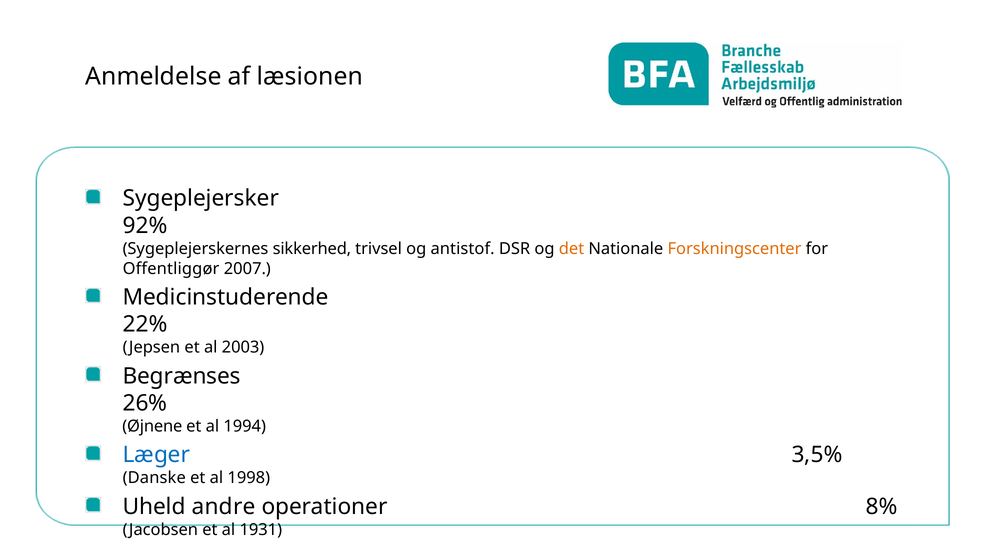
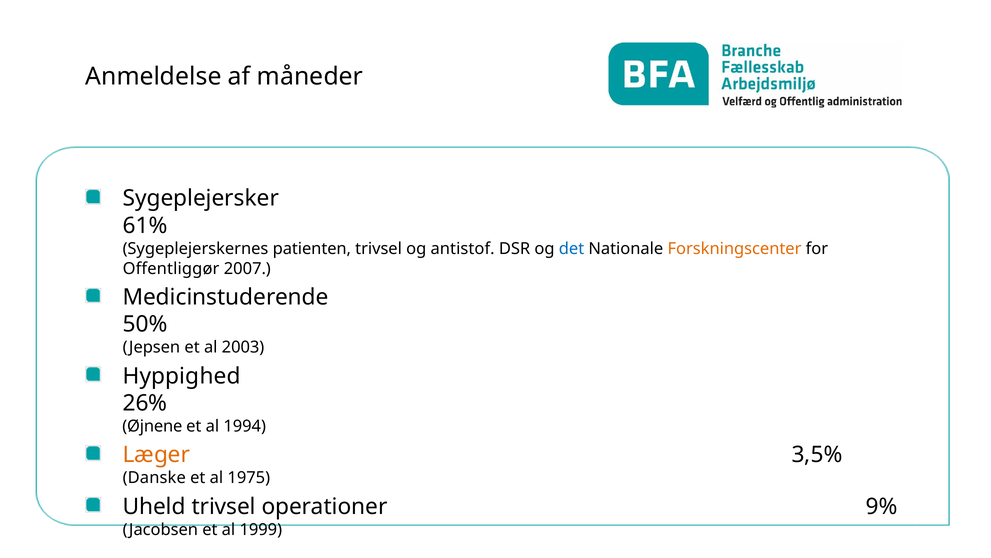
læsionen: læsionen -> måneder
92%: 92% -> 61%
sikkerhed: sikkerhed -> patienten
det colour: orange -> blue
22%: 22% -> 50%
Begrænses: Begrænses -> Hyppighed
Læger colour: blue -> orange
1998: 1998 -> 1975
Uheld andre: andre -> trivsel
8%: 8% -> 9%
1931: 1931 -> 1999
